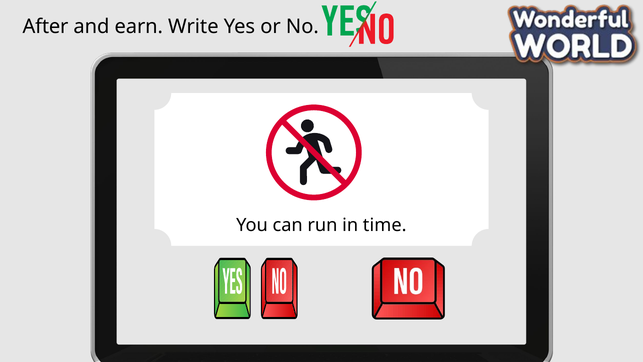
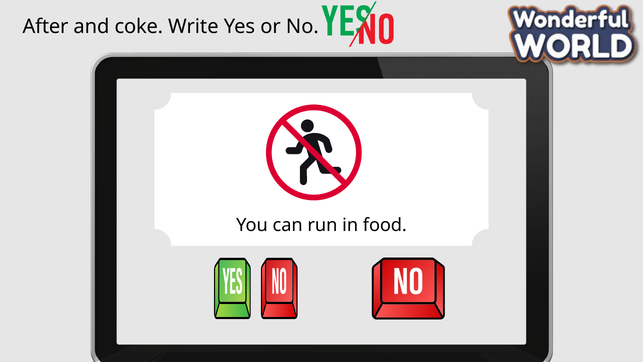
earn: earn -> coke
time: time -> food
